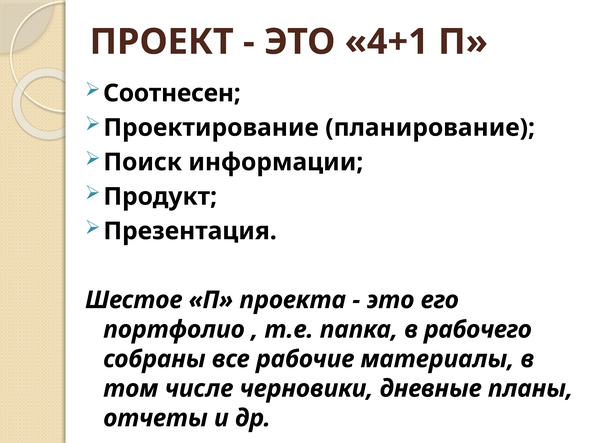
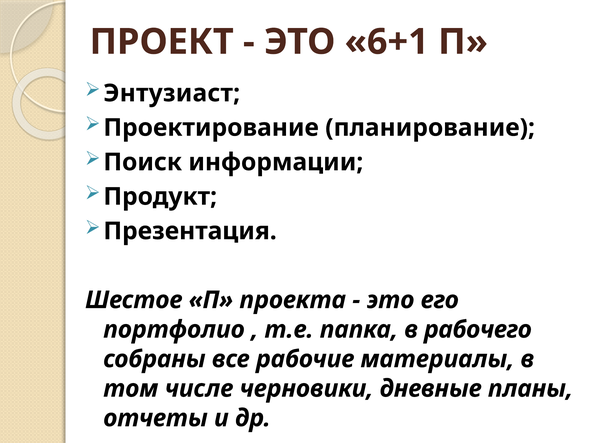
4+1: 4+1 -> 6+1
Соотнесен: Соотнесен -> Энтузиаст
